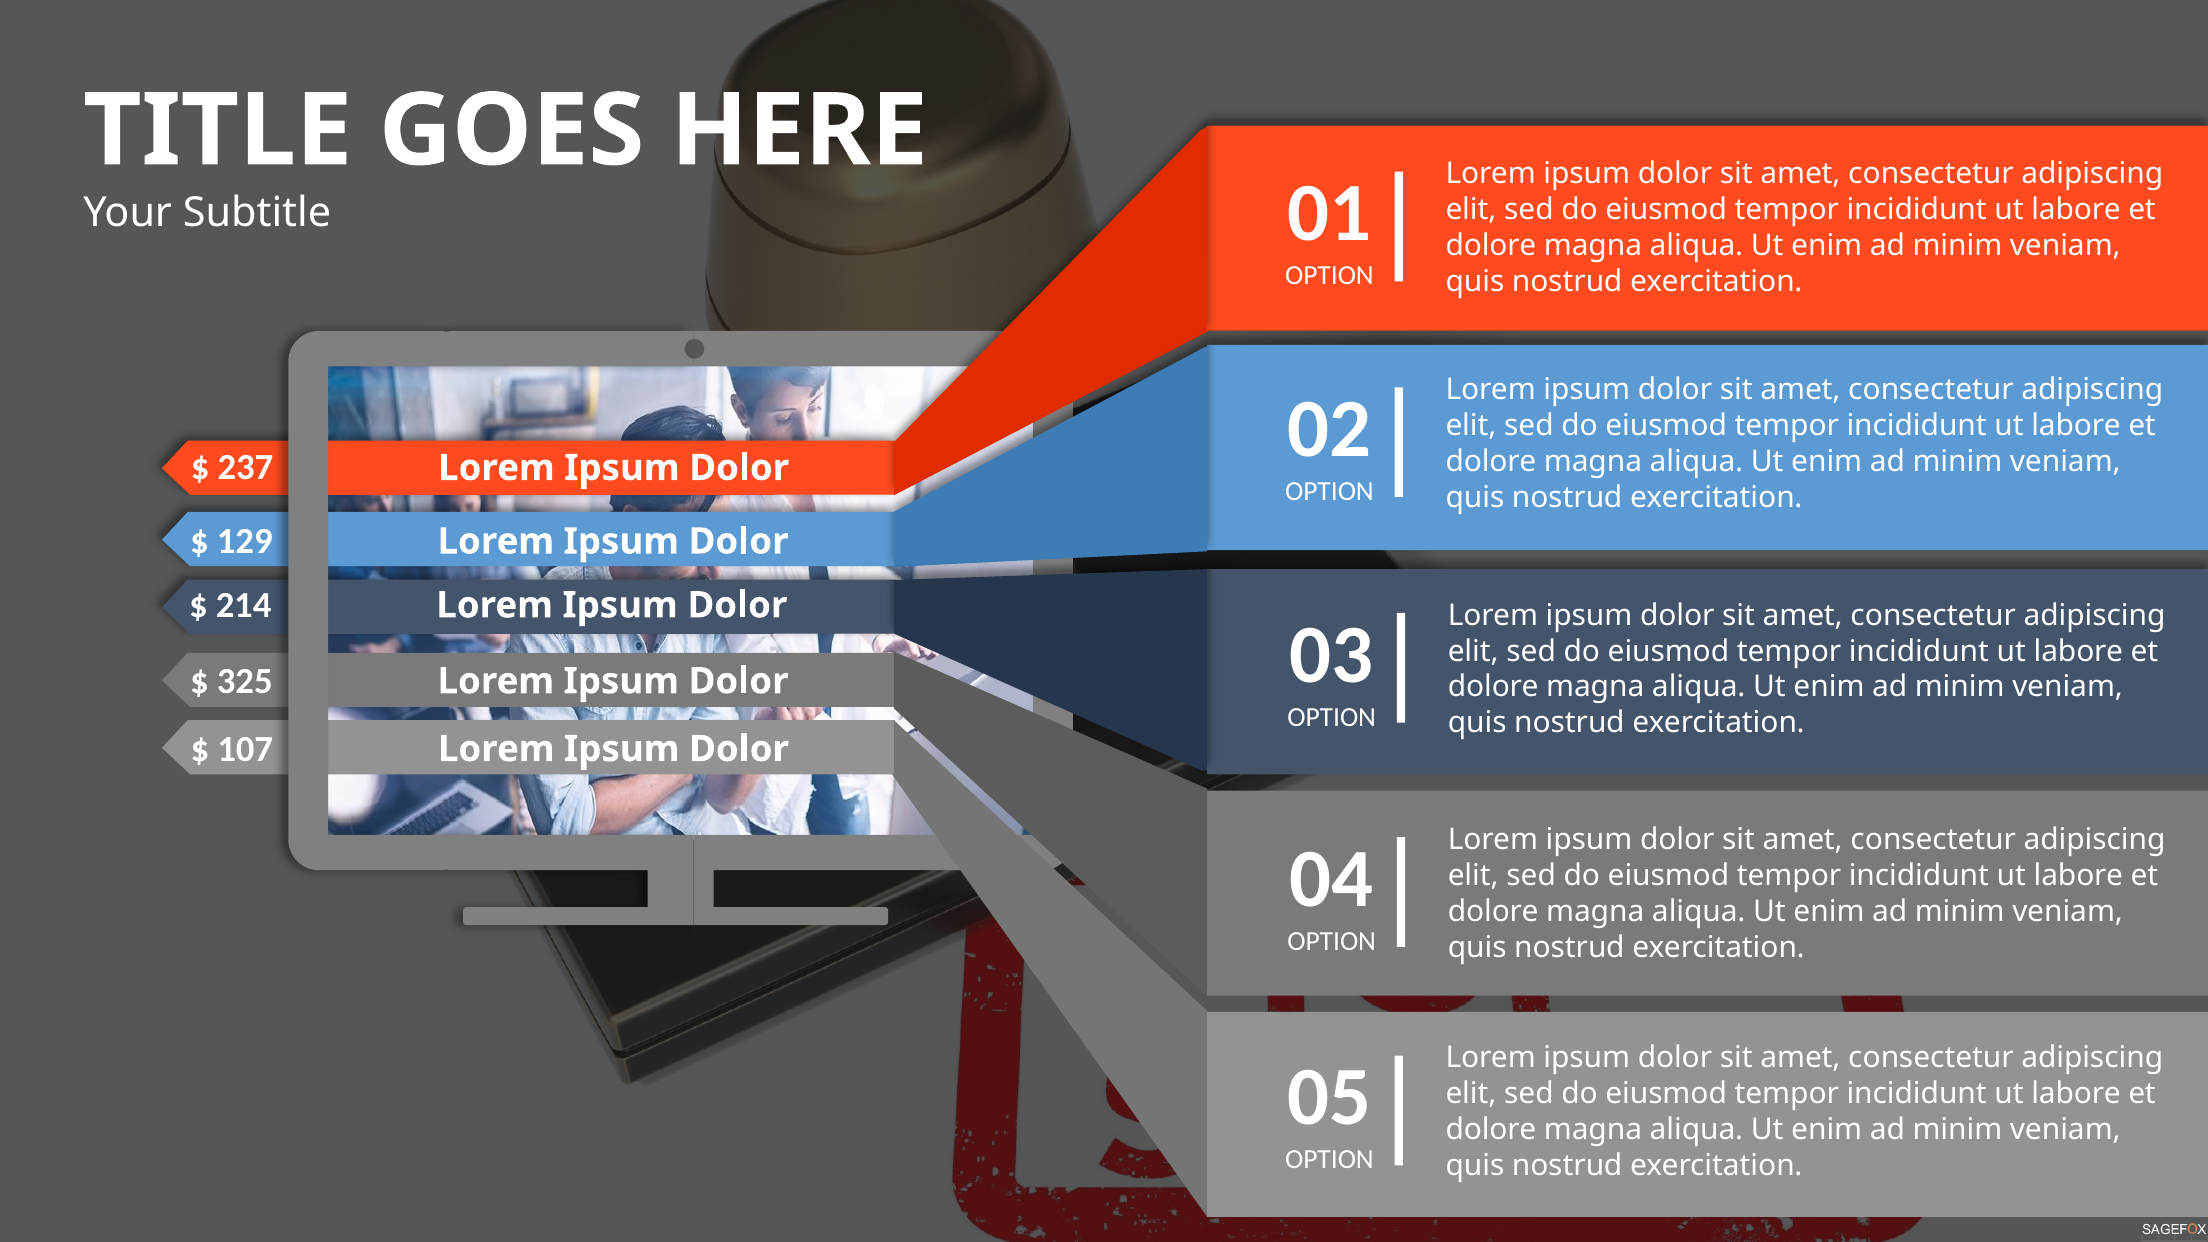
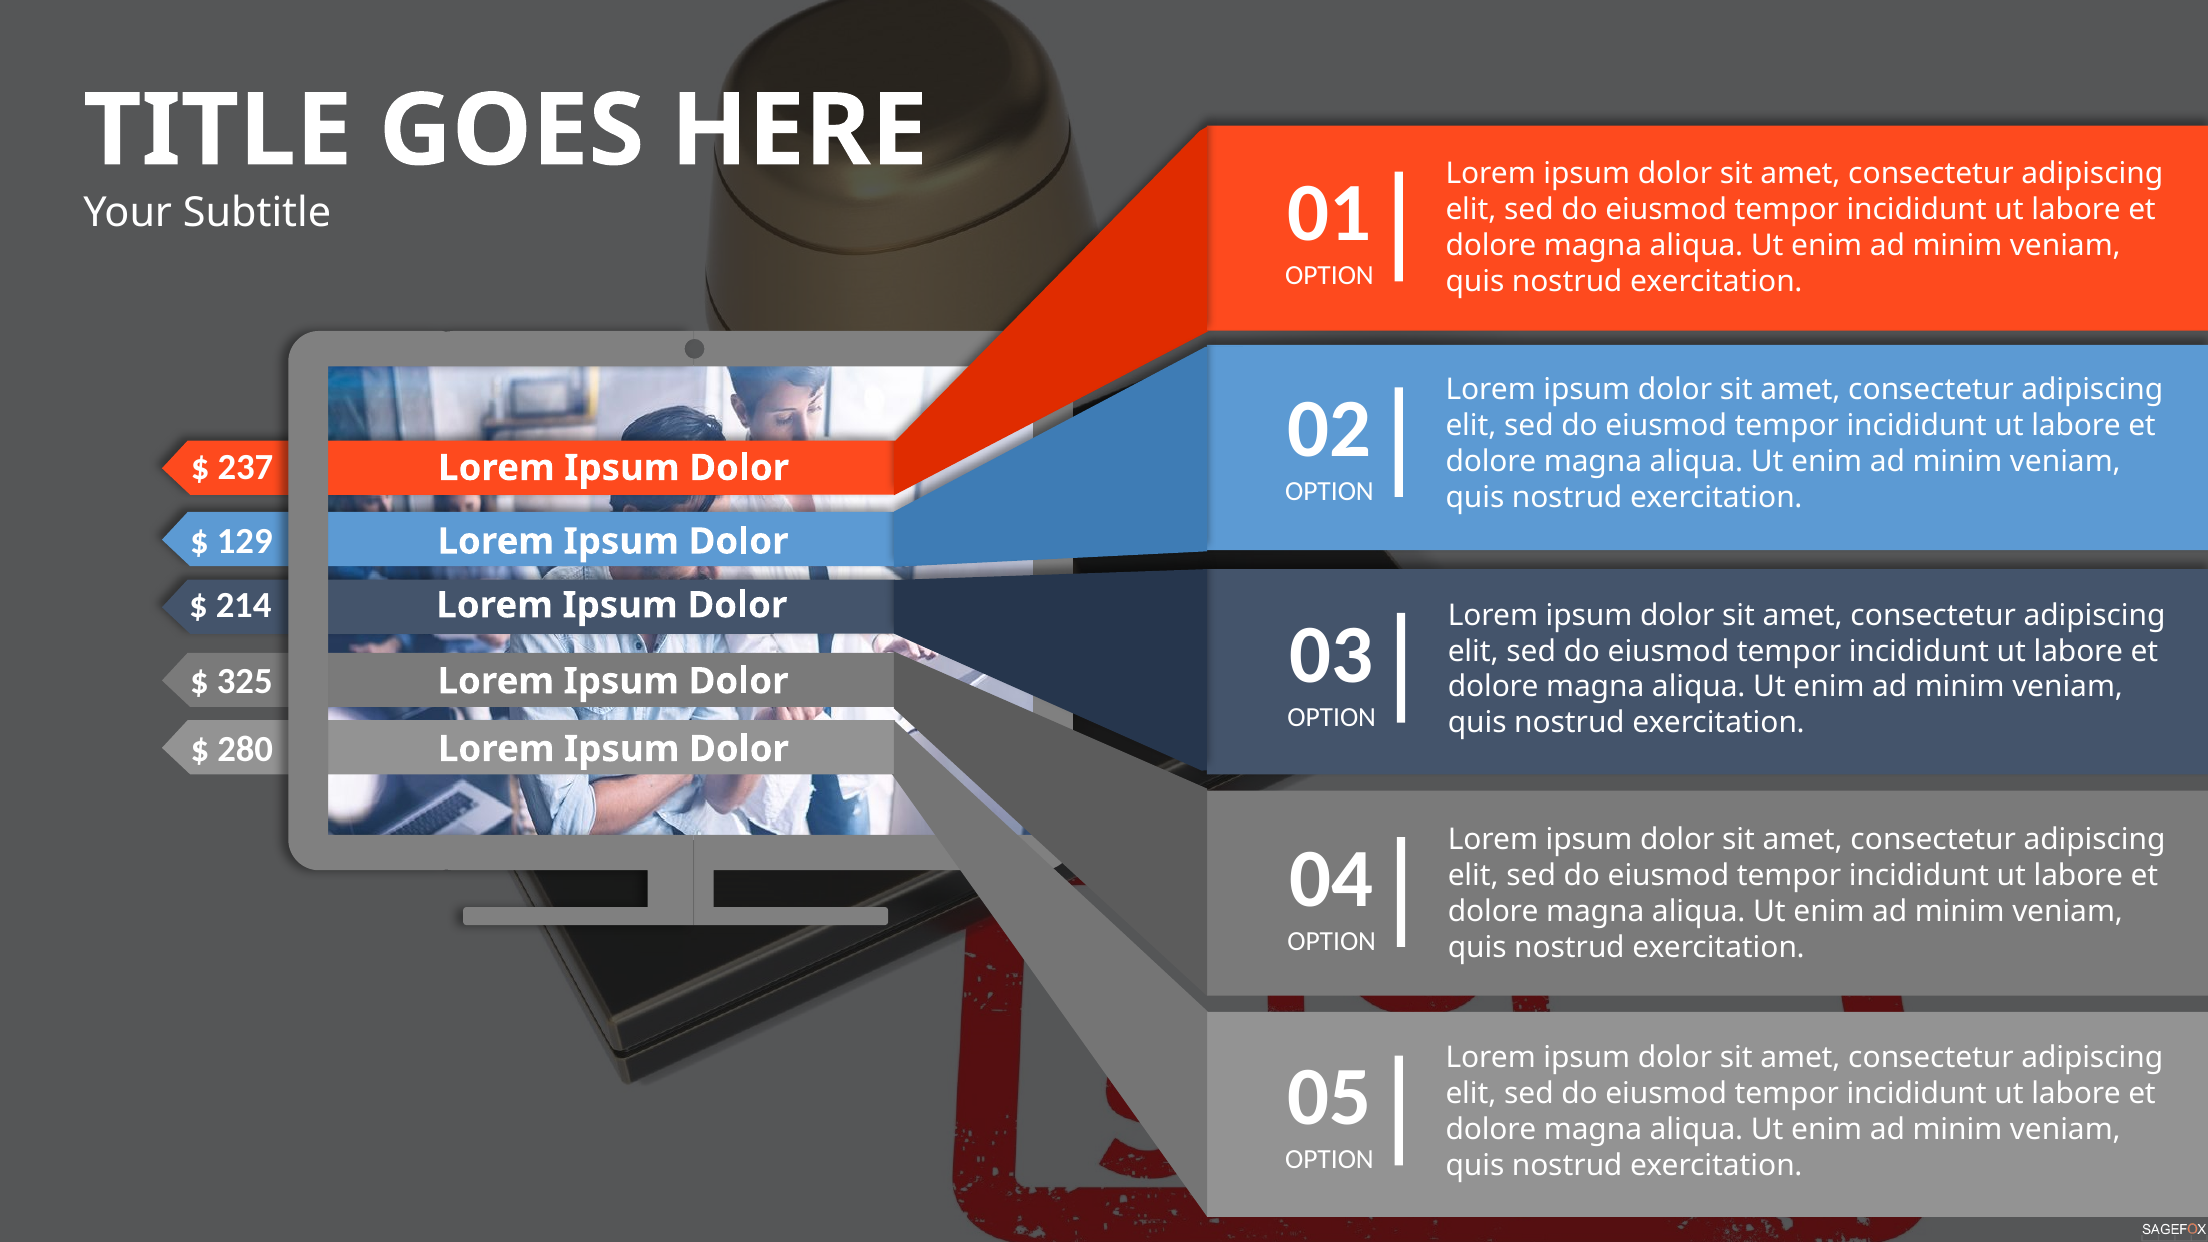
107: 107 -> 280
